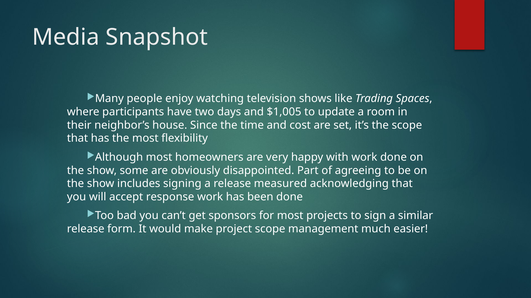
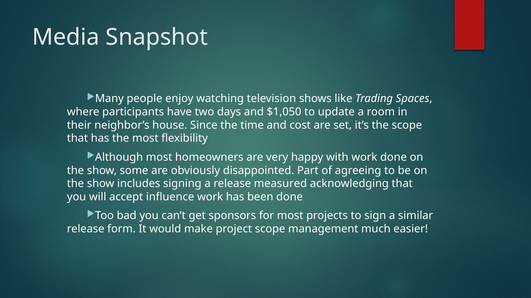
$1,005: $1,005 -> $1,050
response: response -> influence
